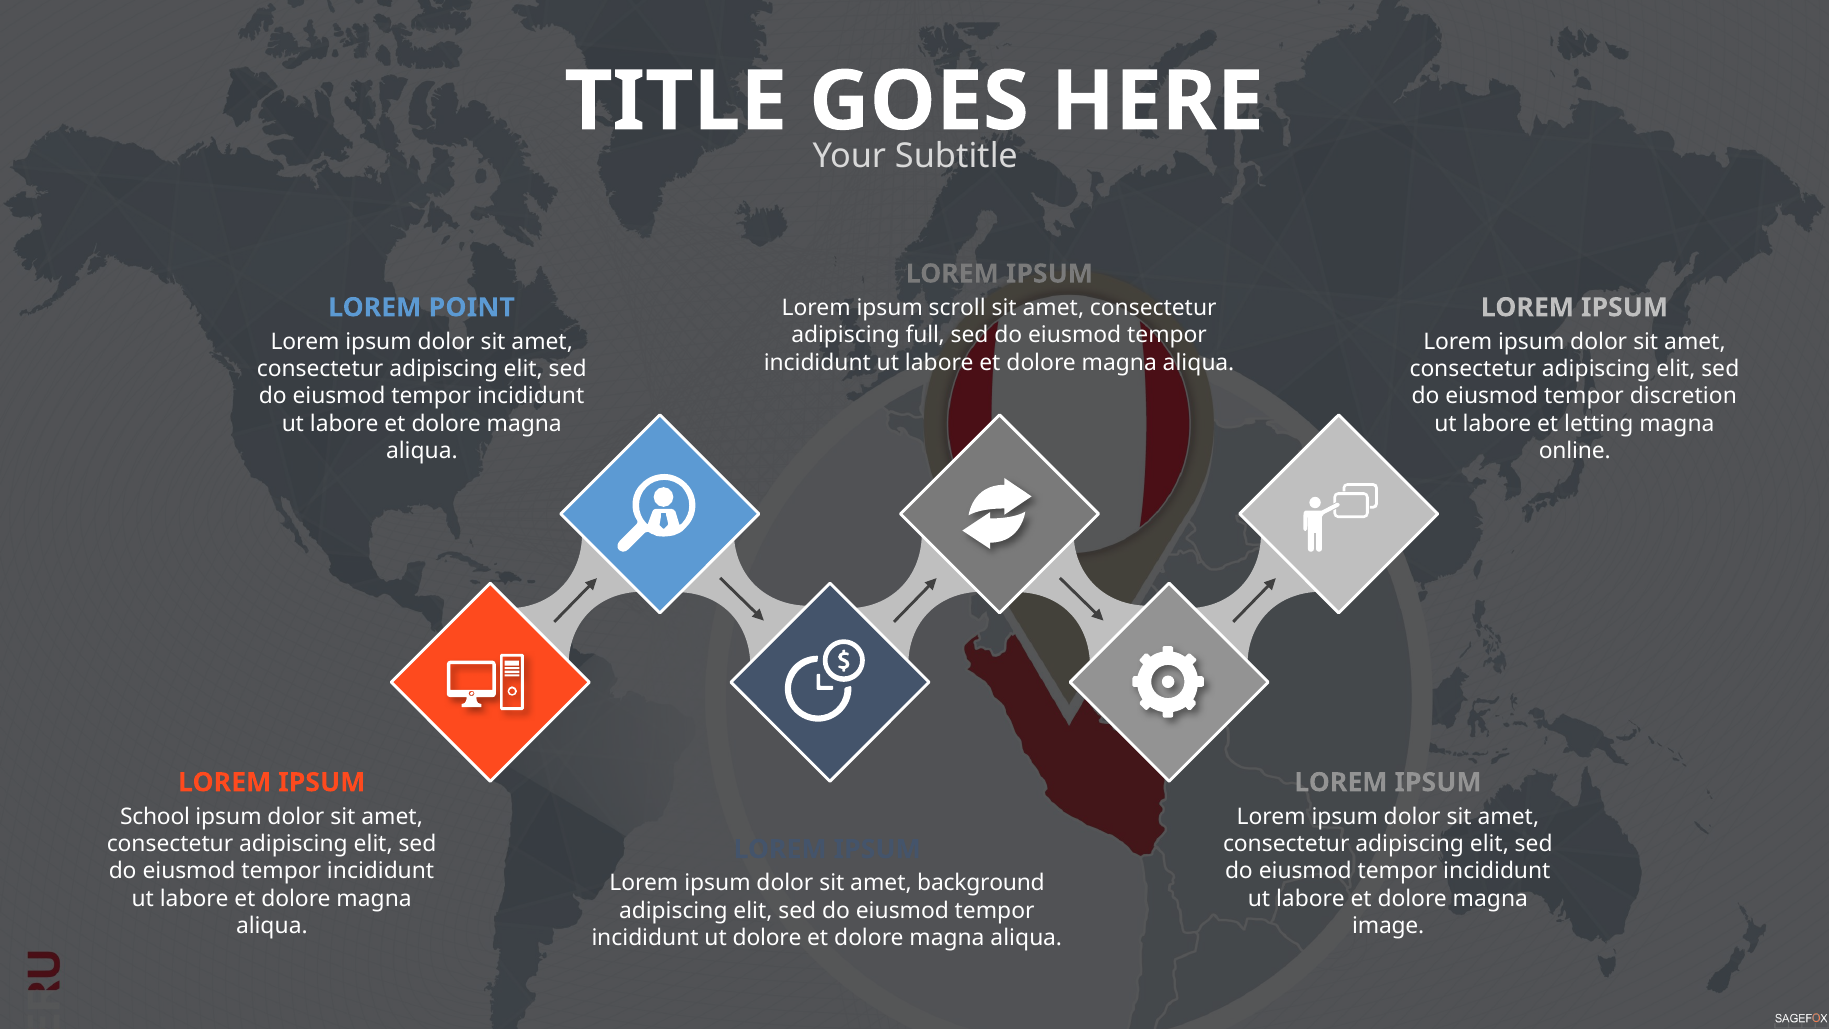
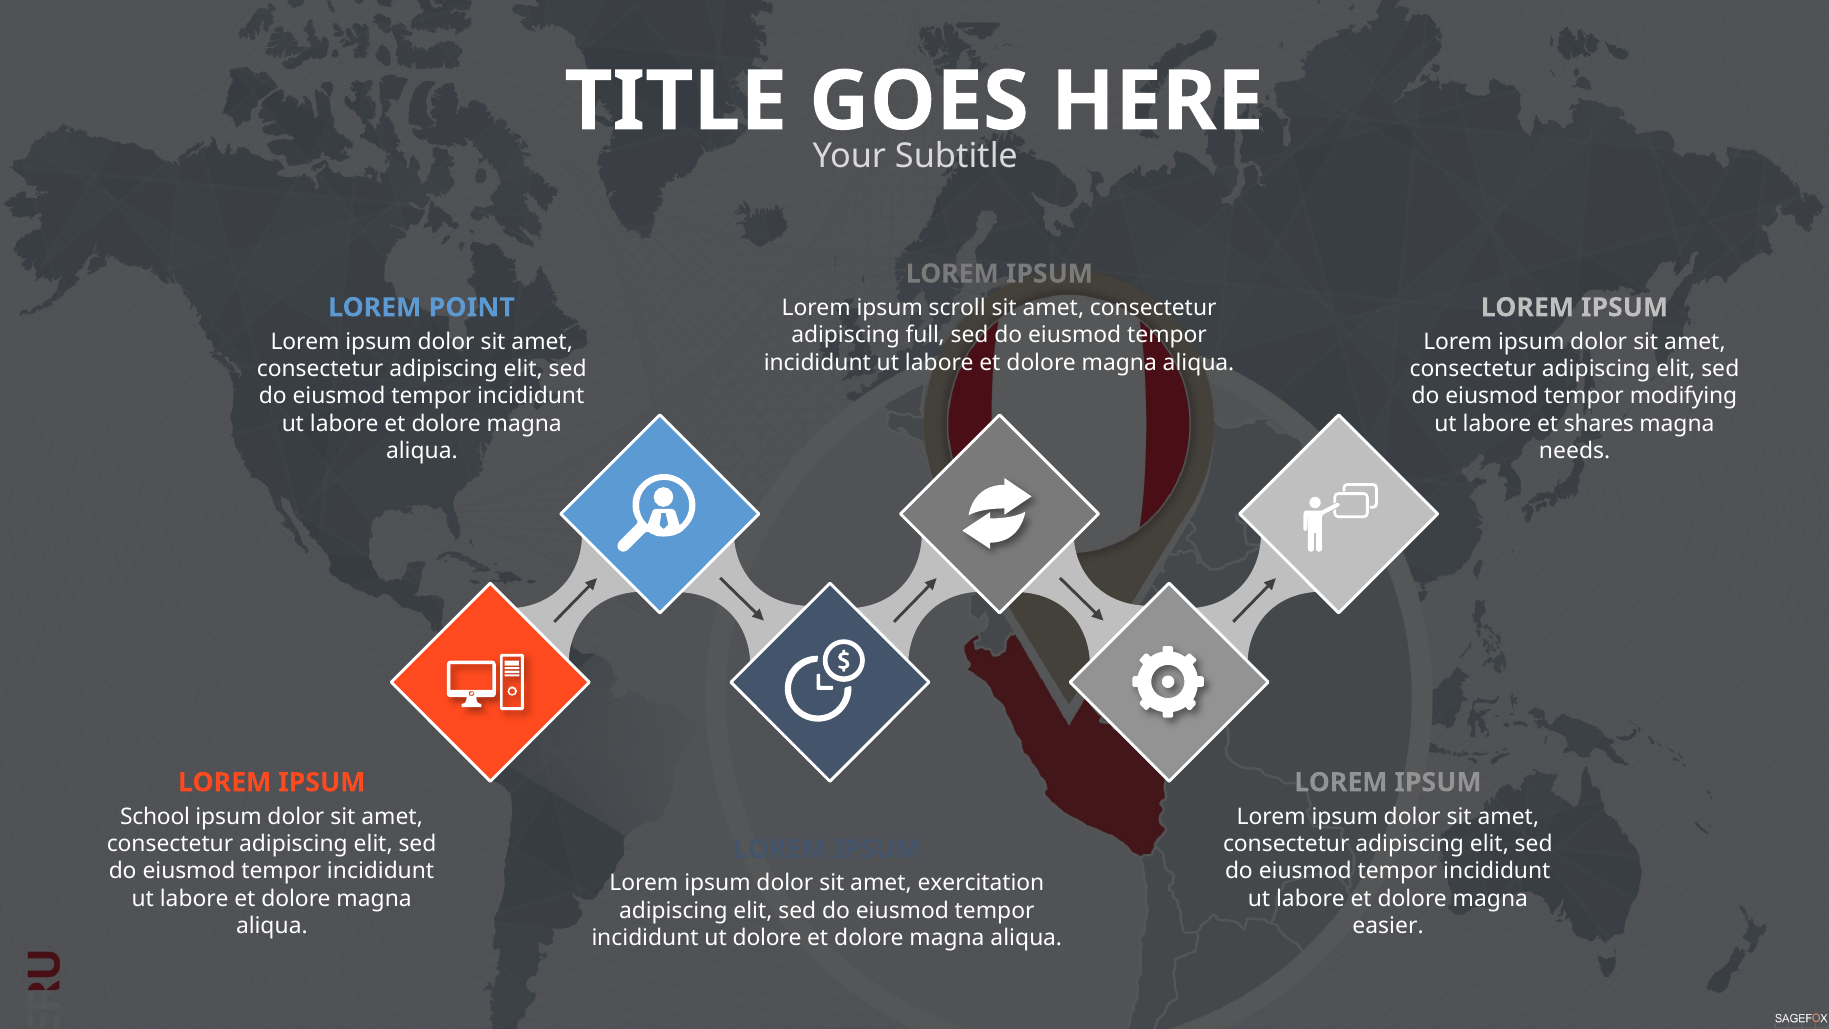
discretion: discretion -> modifying
letting: letting -> shares
online: online -> needs
background: background -> exercitation
image: image -> easier
